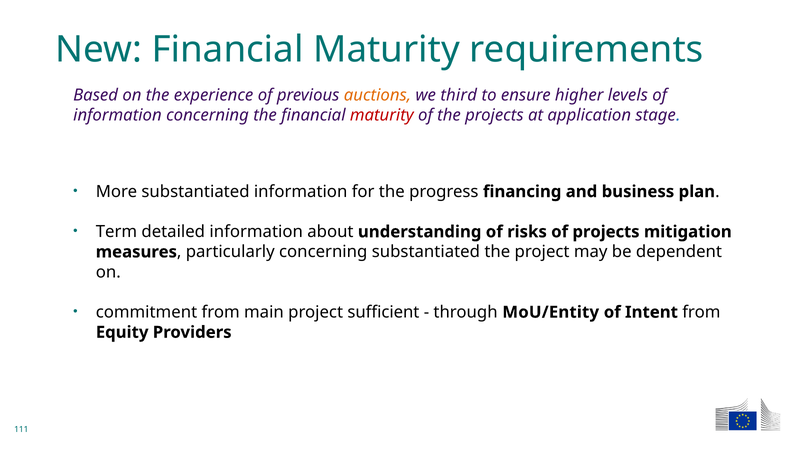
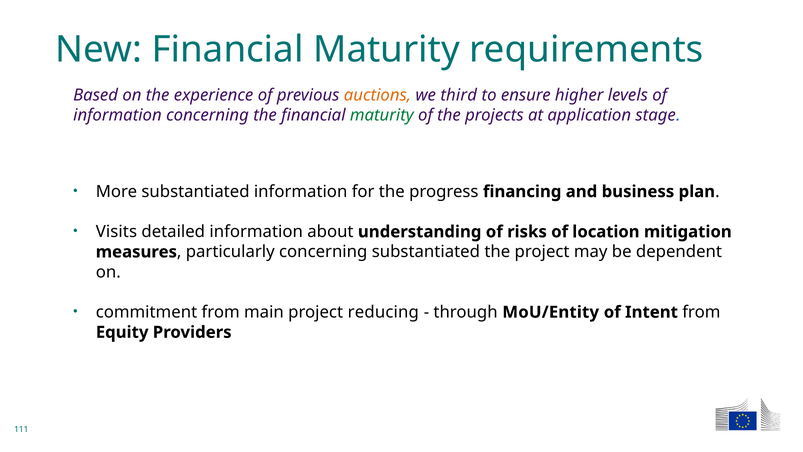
maturity at (382, 115) colour: red -> green
Term: Term -> Visits
of projects: projects -> location
sufficient: sufficient -> reducing
